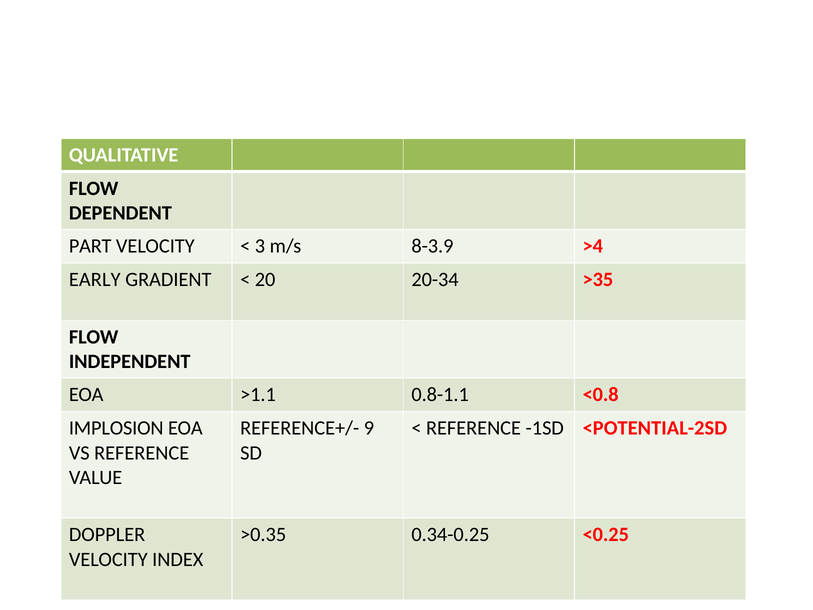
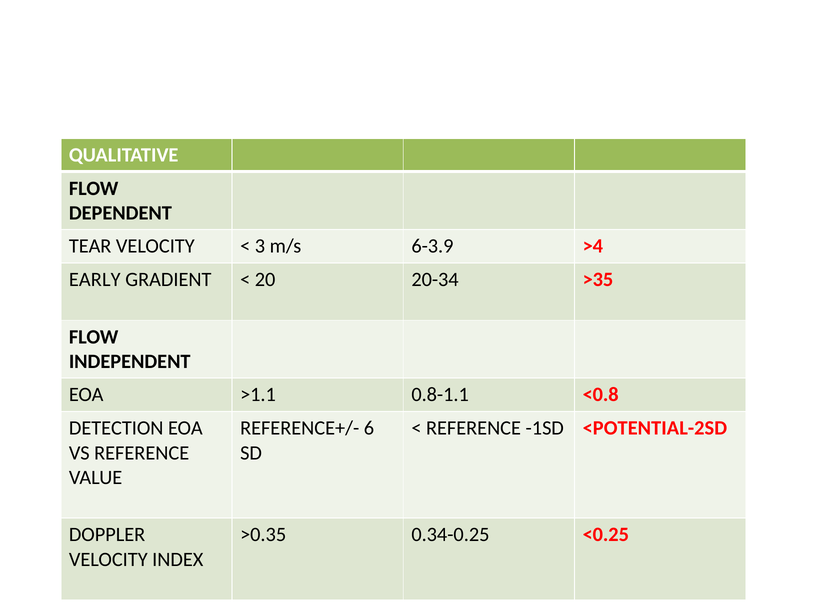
PART: PART -> TEAR
8-3.9: 8-3.9 -> 6-3.9
IMPLOSION: IMPLOSION -> DETECTION
9: 9 -> 6
